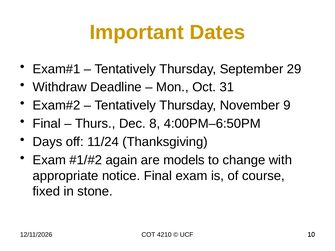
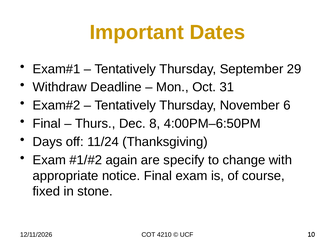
9: 9 -> 6
models: models -> specify
